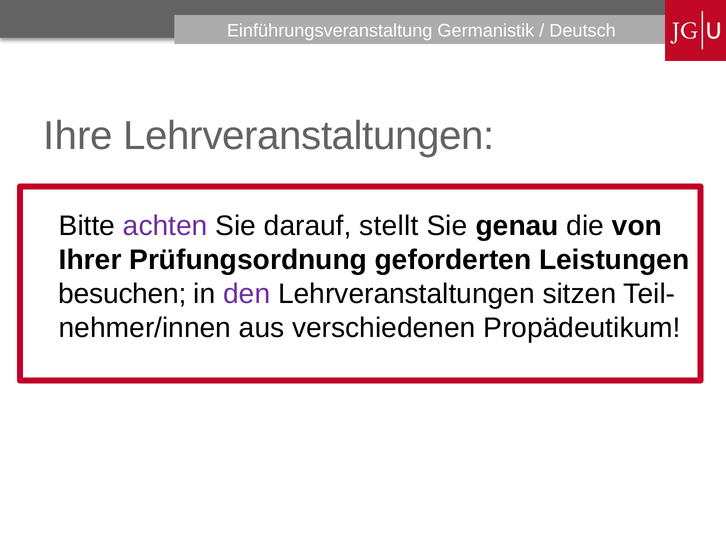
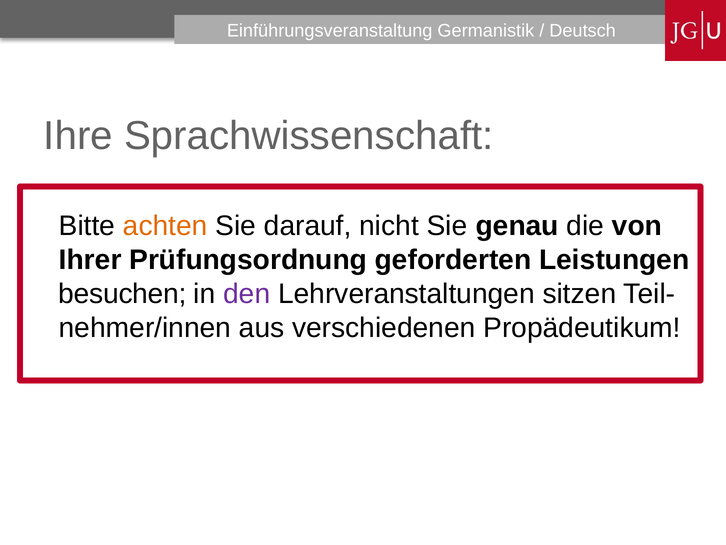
Ihre Lehrveranstaltungen: Lehrveranstaltungen -> Sprachwissenschaft
achten colour: purple -> orange
stellt: stellt -> nicht
